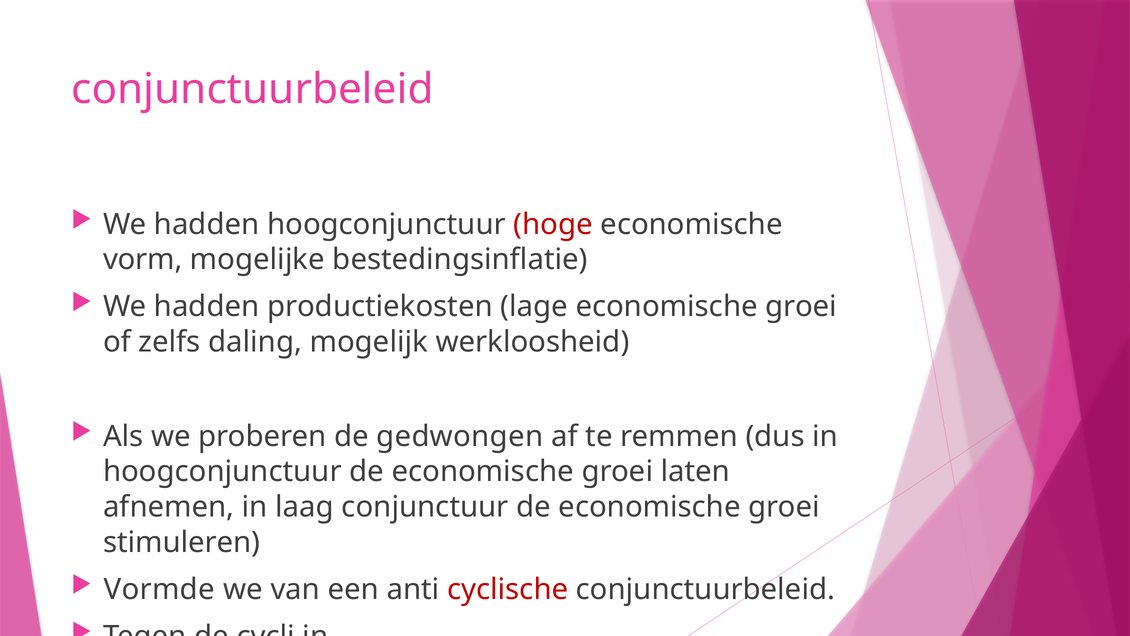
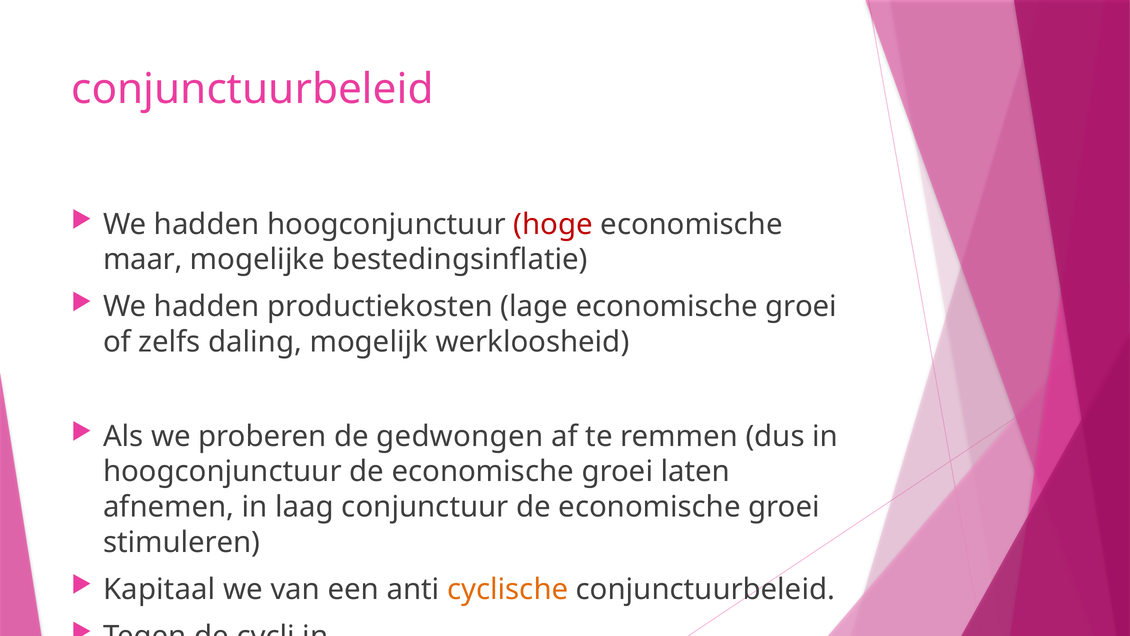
vorm: vorm -> maar
Vormde: Vormde -> Kapitaal
cyclische colour: red -> orange
